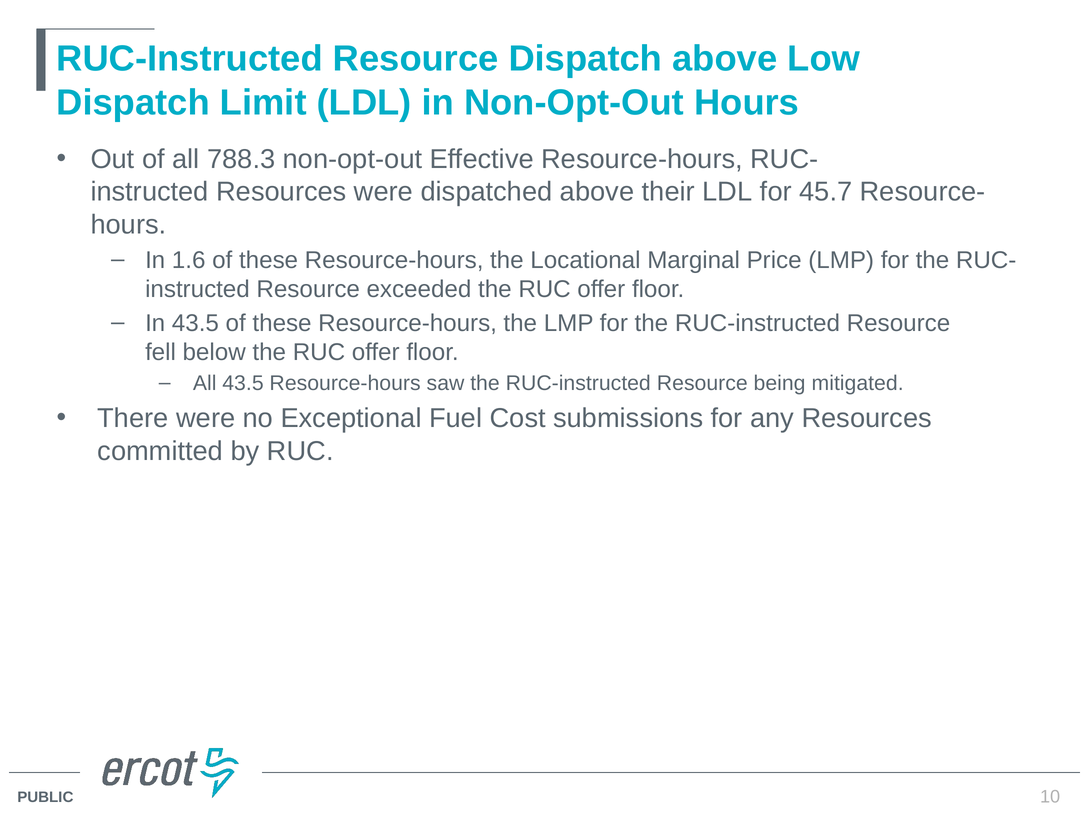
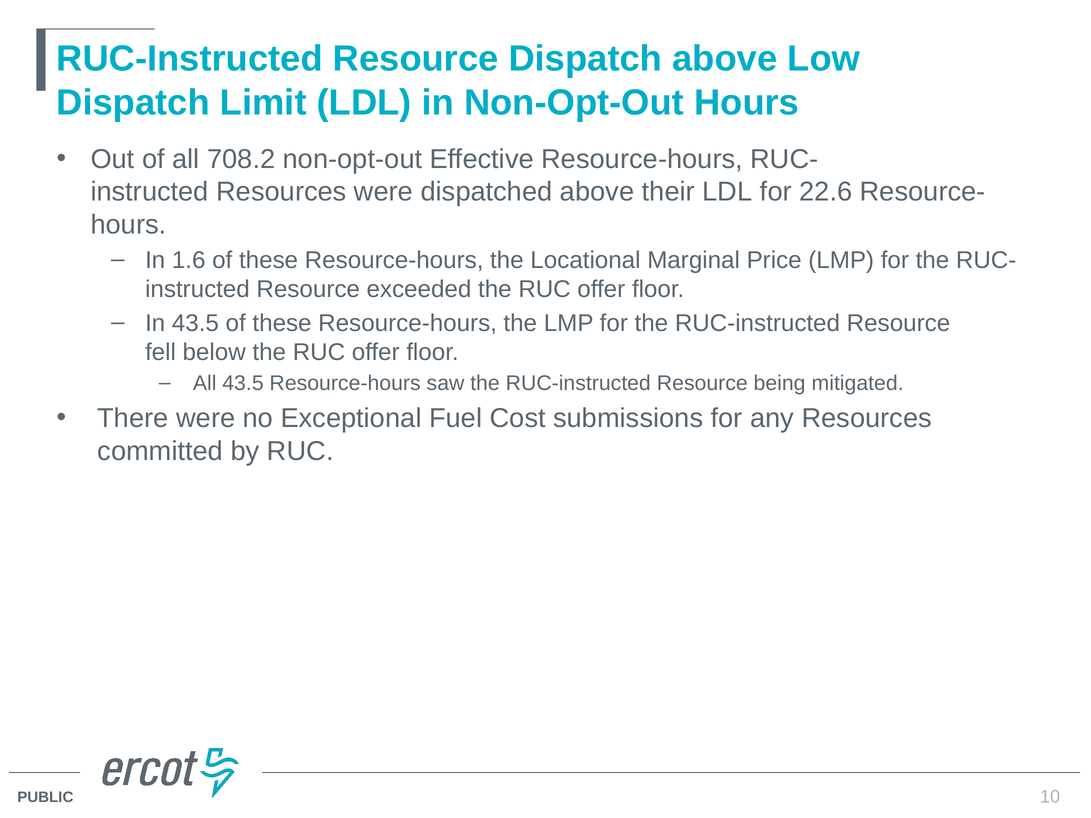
788.3: 788.3 -> 708.2
45.7: 45.7 -> 22.6
